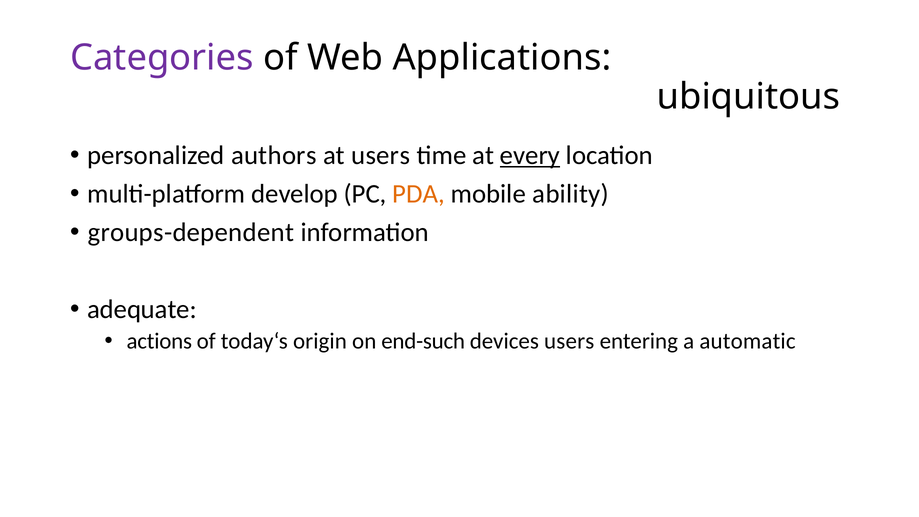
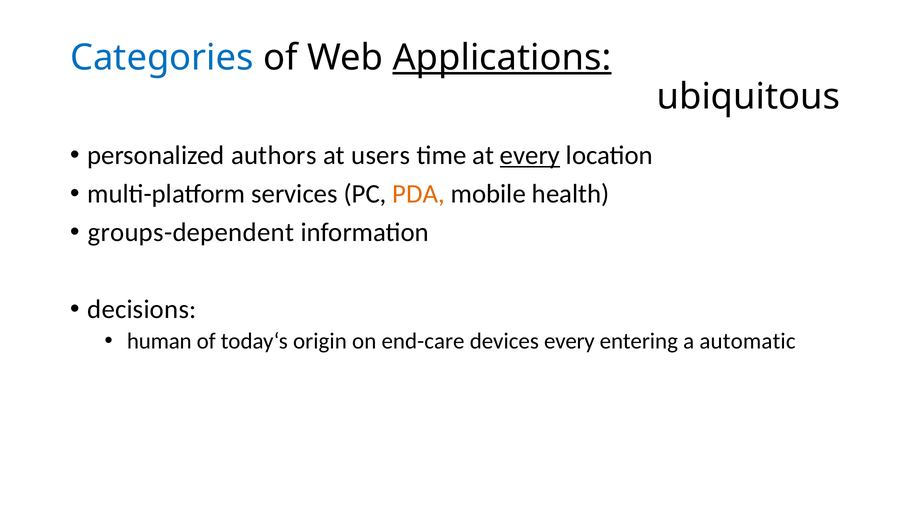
Categories colour: purple -> blue
Applications underline: none -> present
develop: develop -> services
ability: ability -> health
adequate: adequate -> decisions
actions: actions -> human
end-such: end-such -> end-care
devices users: users -> every
